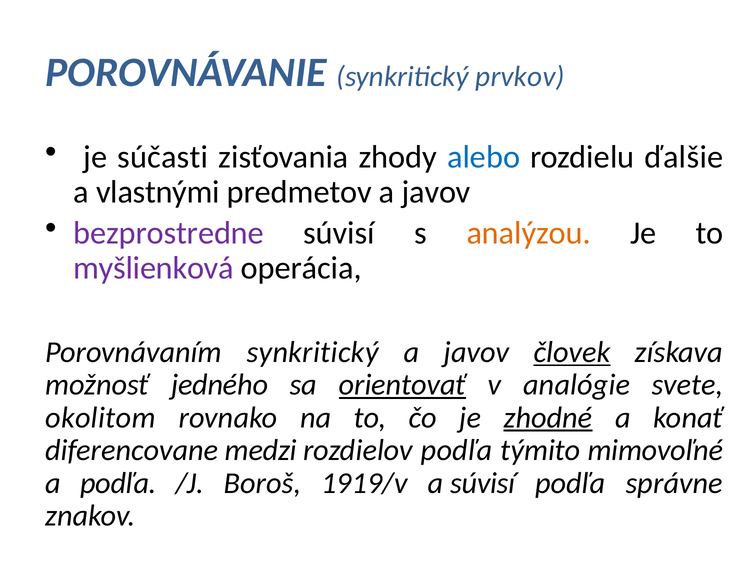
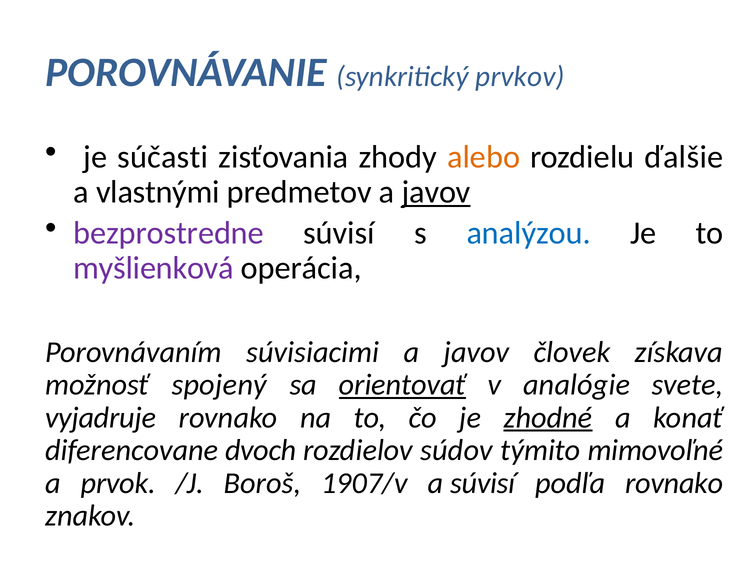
alebo colour: blue -> orange
javov at (436, 192) underline: none -> present
analýzou colour: orange -> blue
Porovnávaním synkritický: synkritický -> súvisiacimi
človek underline: present -> none
jedného: jedného -> spojený
okolitom: okolitom -> vyjadruje
medzi: medzi -> dvoch
rozdielov podľa: podľa -> súdov
a podľa: podľa -> prvok
1919/v: 1919/v -> 1907/v
podľa správne: správne -> rovnako
